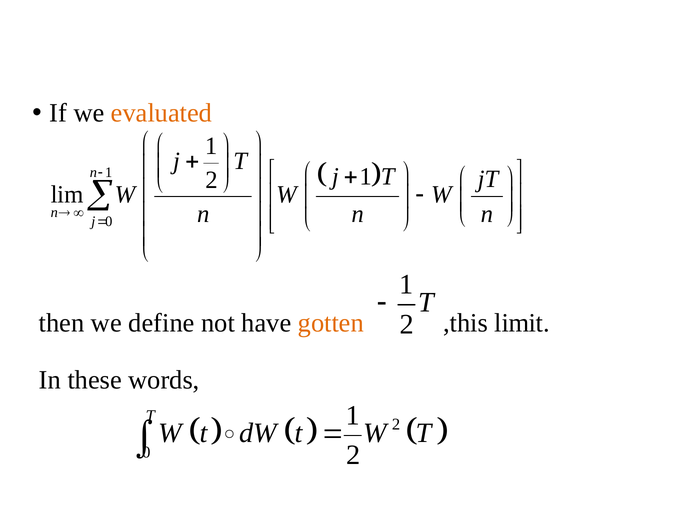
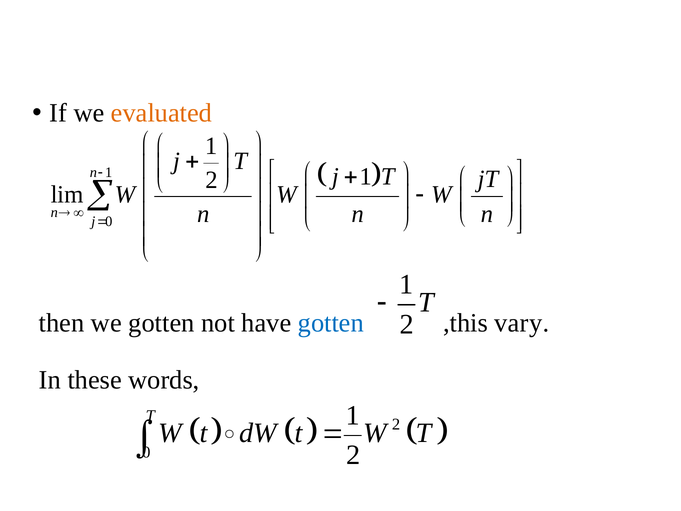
we define: define -> gotten
gotten at (331, 323) colour: orange -> blue
limit: limit -> vary
